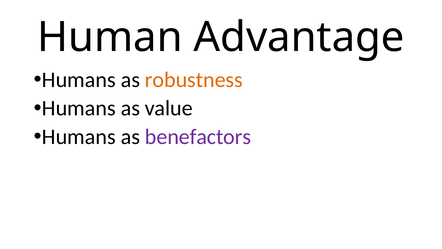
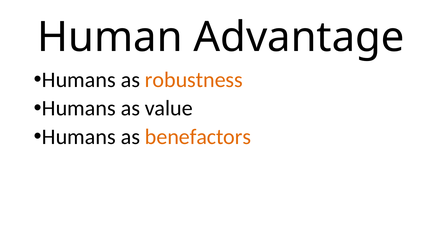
benefactors colour: purple -> orange
